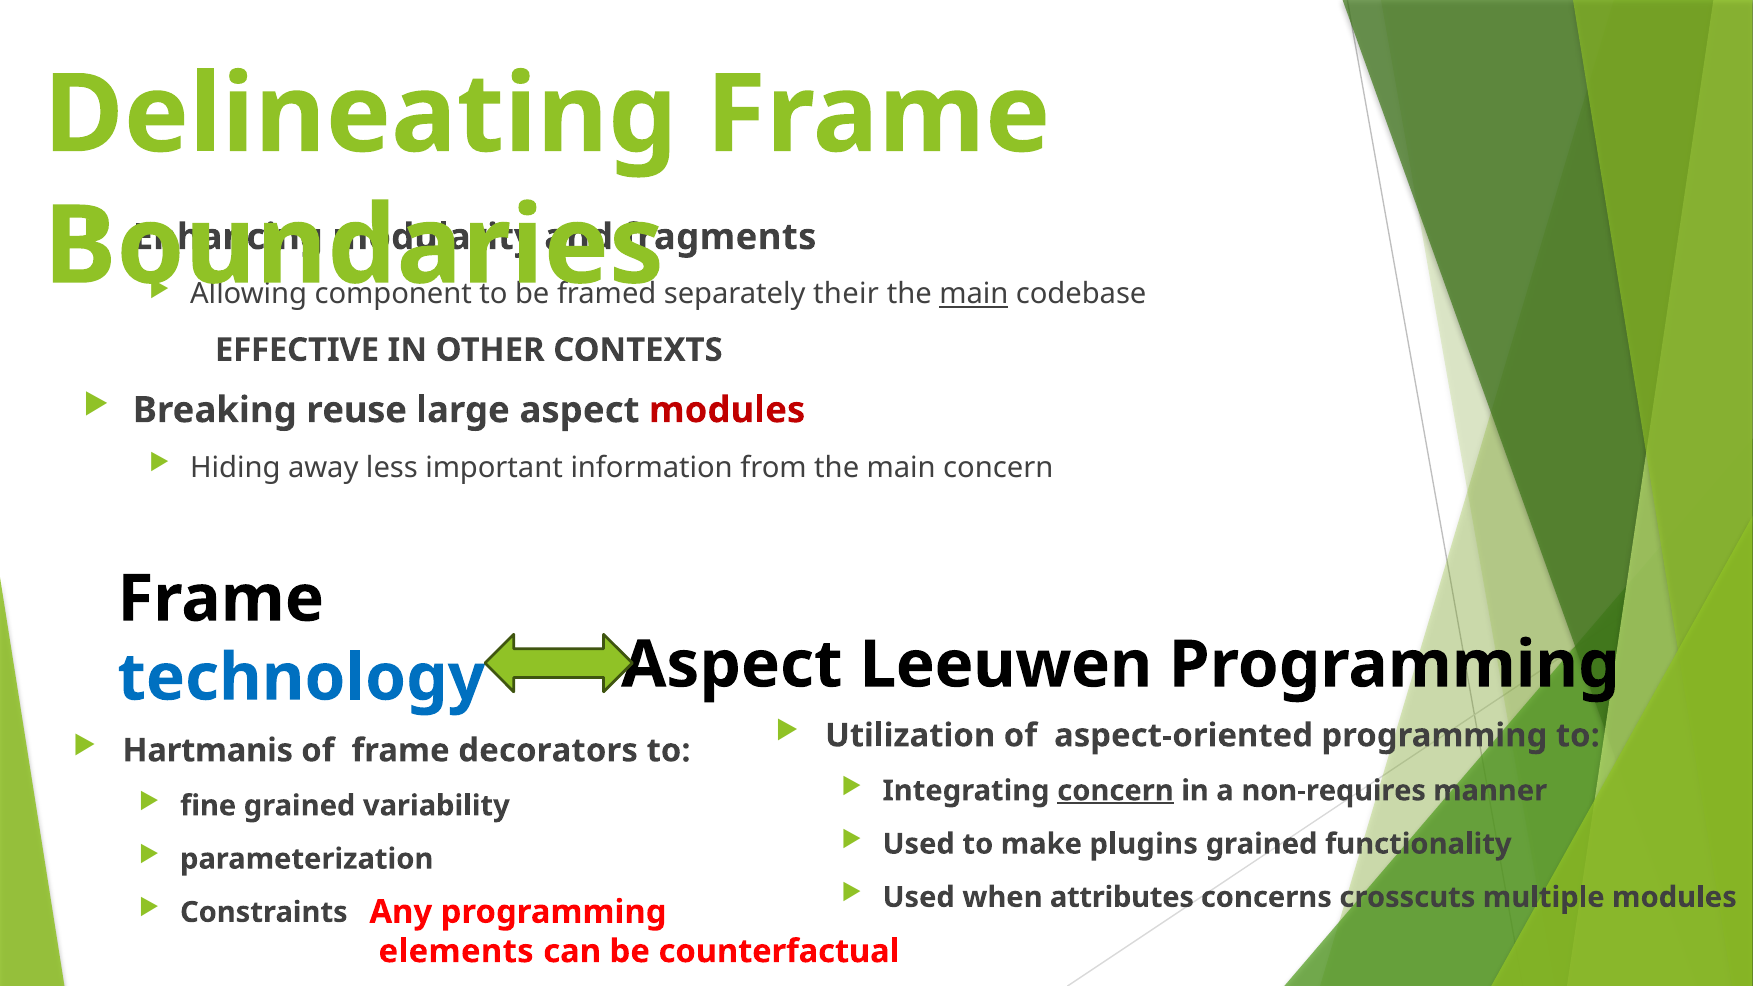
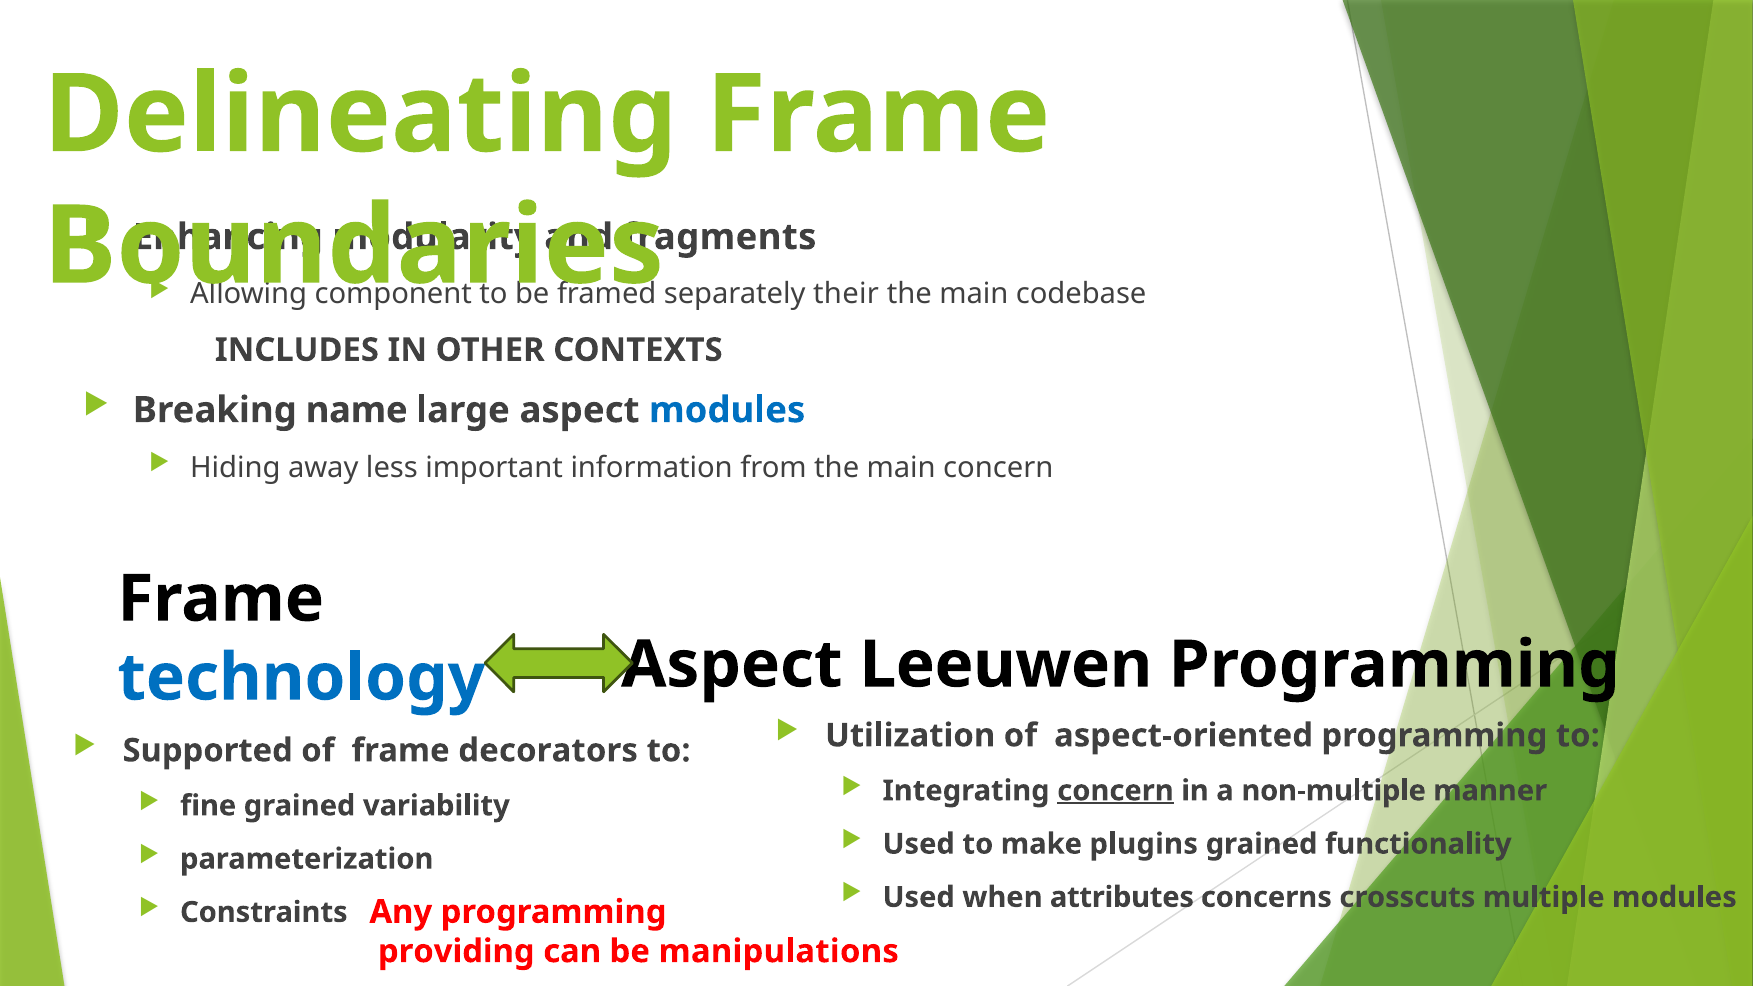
main at (974, 294) underline: present -> none
EFFECTIVE: EFFECTIVE -> INCLUDES
reuse: reuse -> name
modules at (727, 410) colour: red -> blue
Hartmanis: Hartmanis -> Supported
non-requires: non-requires -> non-multiple
elements: elements -> providing
counterfactual: counterfactual -> manipulations
